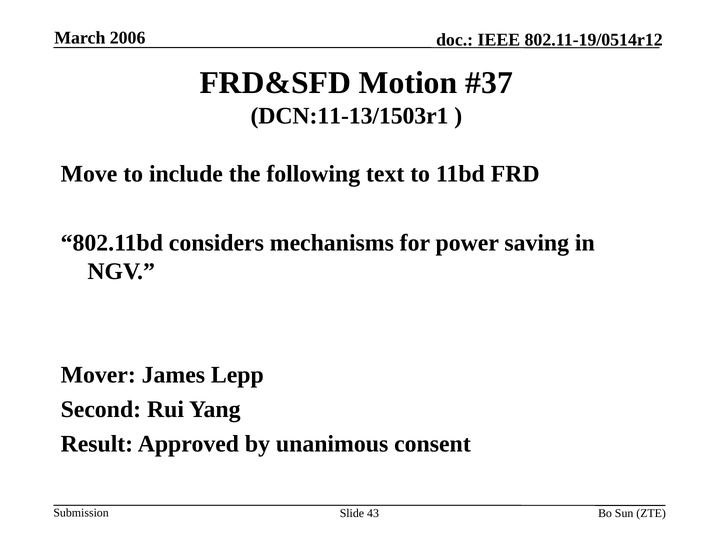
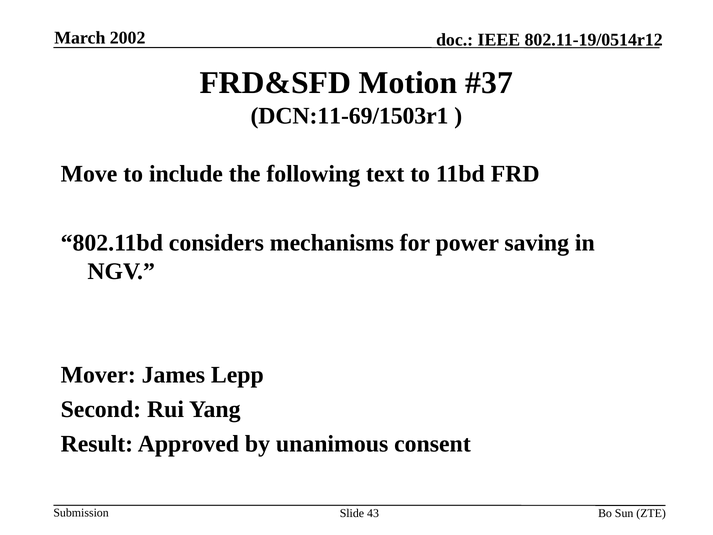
2006: 2006 -> 2002
DCN:11-13/1503r1: DCN:11-13/1503r1 -> DCN:11-69/1503r1
